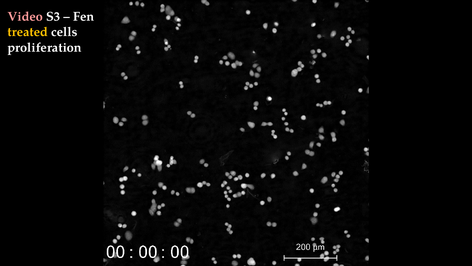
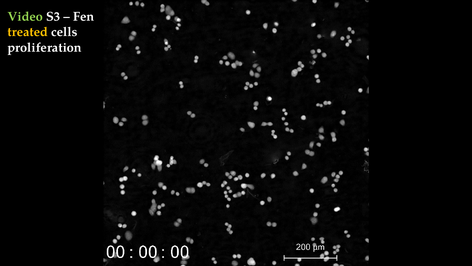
Video colour: pink -> light green
